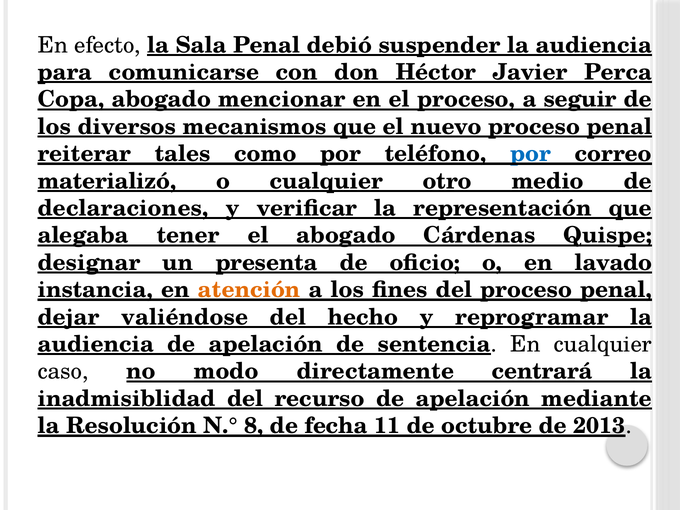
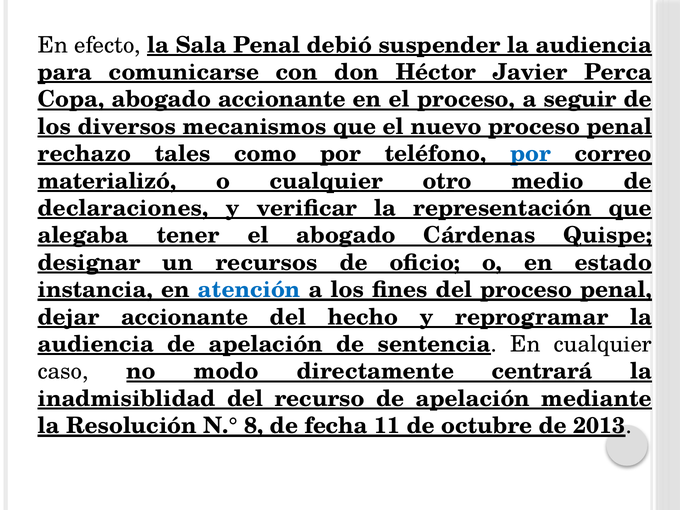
abogado mencionar: mencionar -> accionante
reiterar: reiterar -> rechazo
presenta: presenta -> recursos
lavado: lavado -> estado
atención colour: orange -> blue
dejar valiéndose: valiéndose -> accionante
